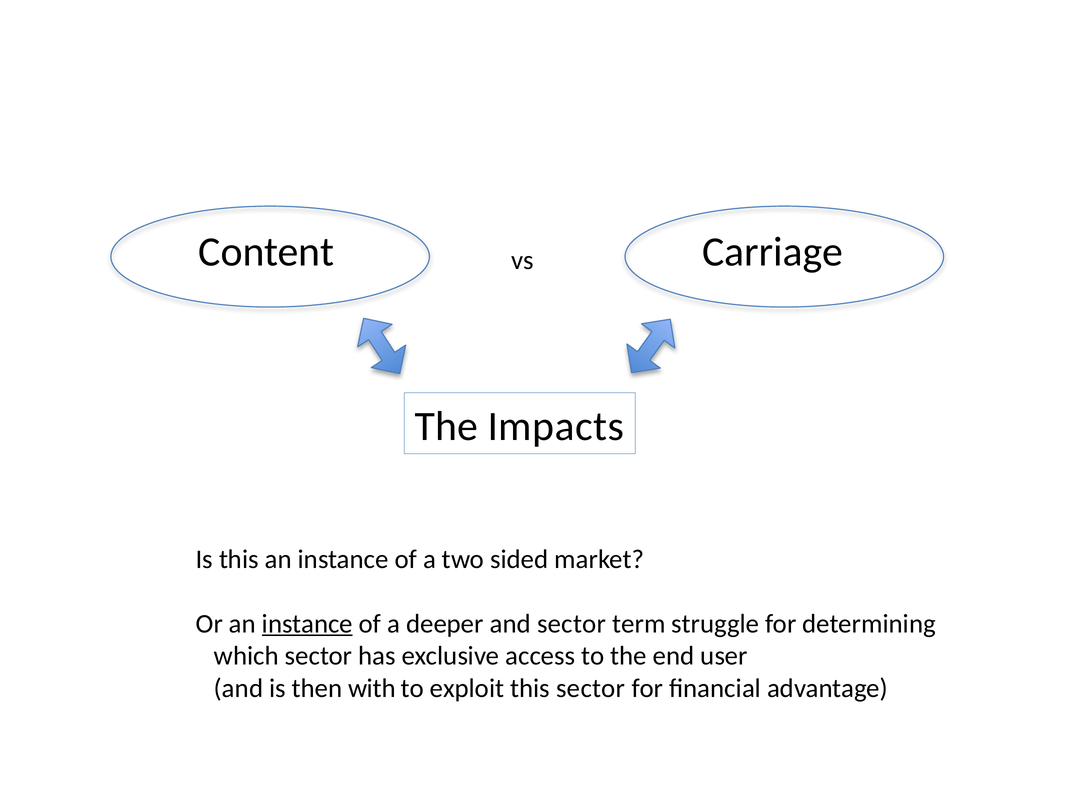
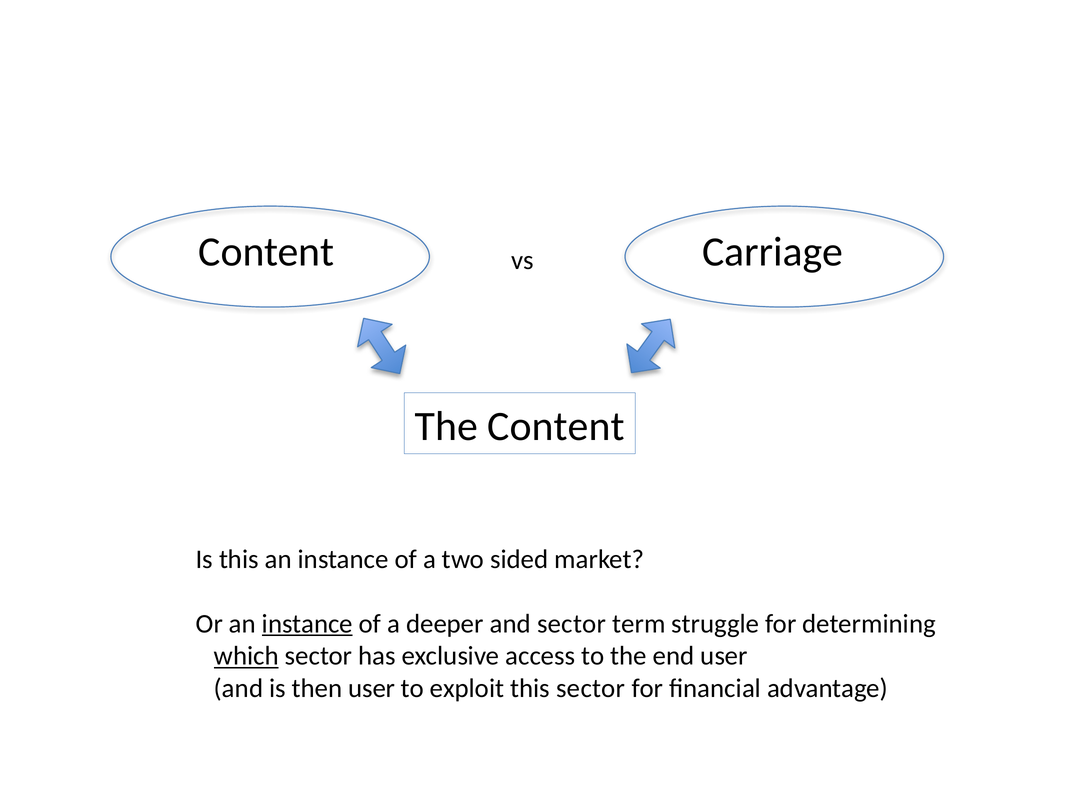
The Impacts: Impacts -> Content
which underline: none -> present
then with: with -> user
